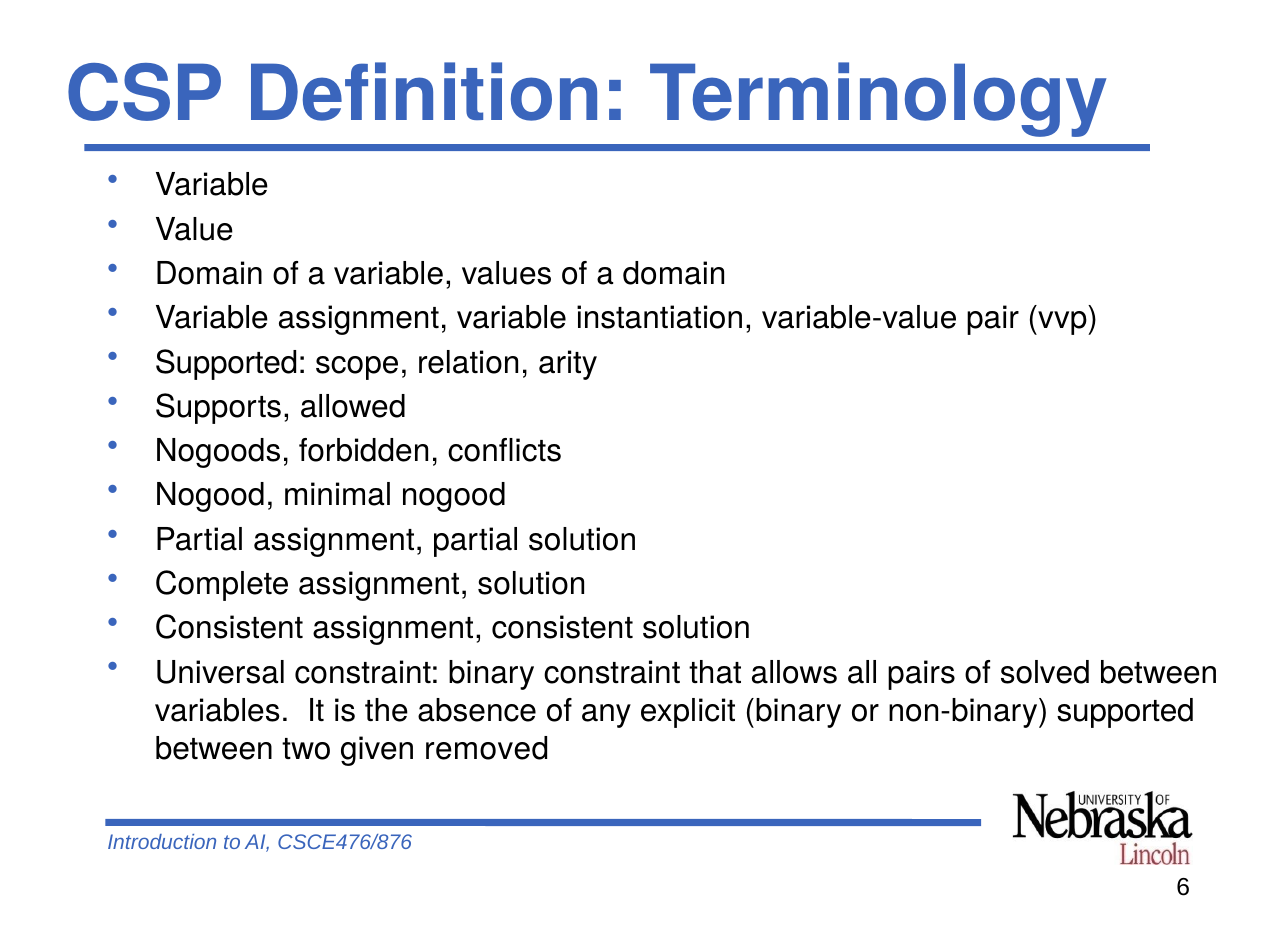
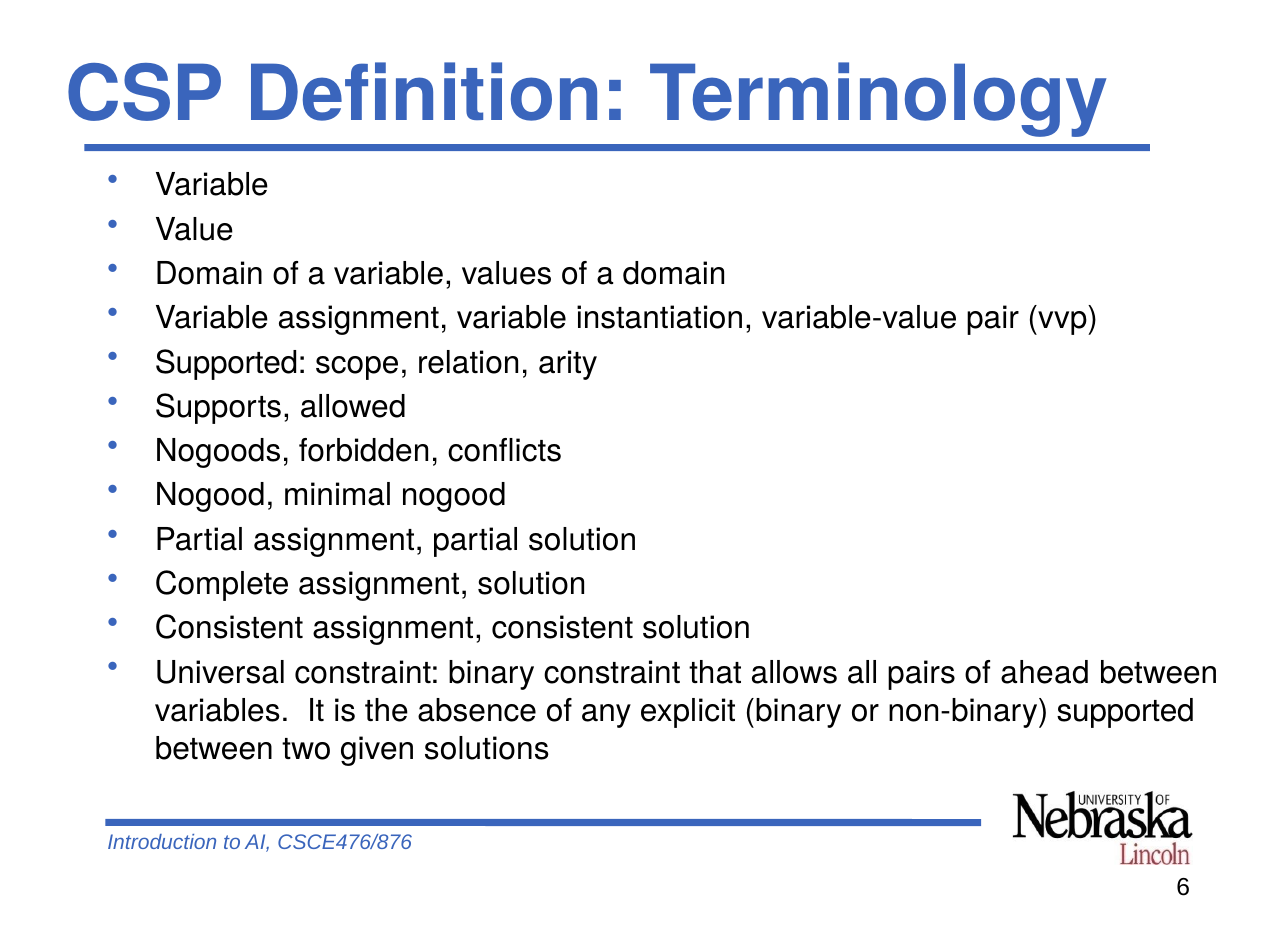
solved: solved -> ahead
removed: removed -> solutions
